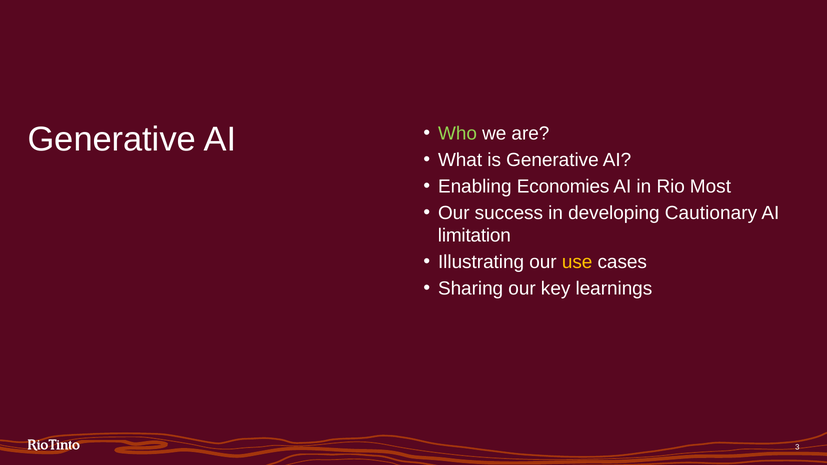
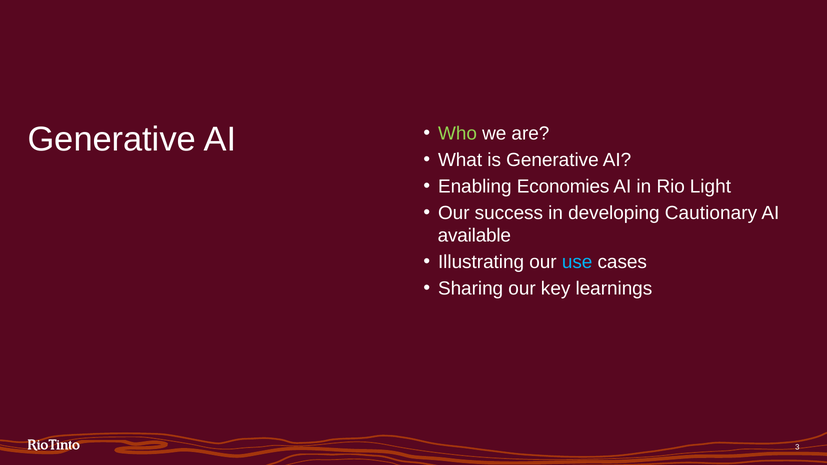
Most: Most -> Light
limitation: limitation -> available
use colour: yellow -> light blue
